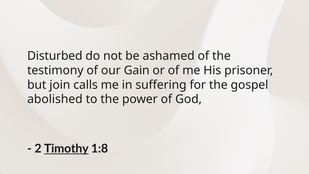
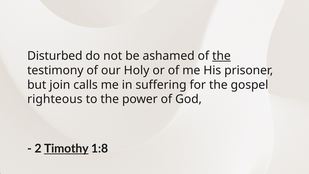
the at (221, 56) underline: none -> present
Gain: Gain -> Holy
abolished: abolished -> righteous
